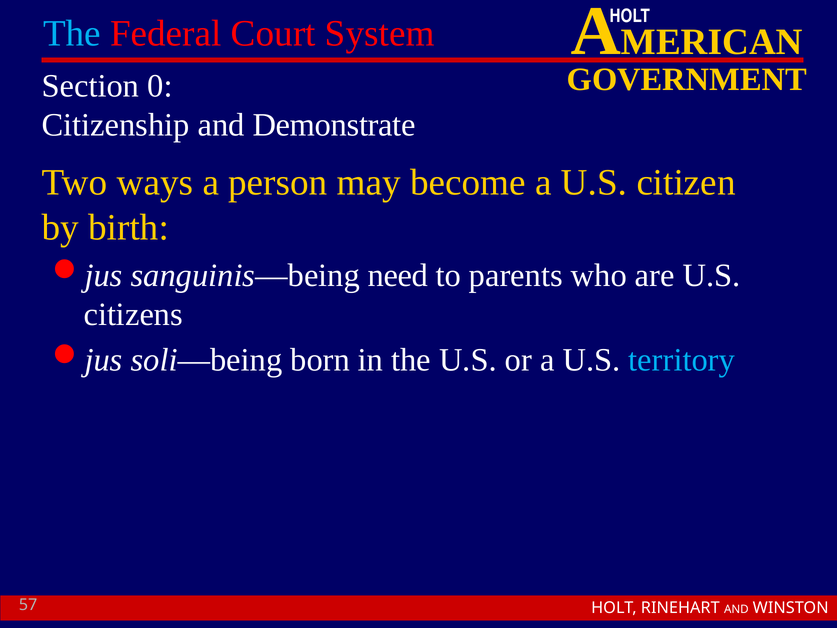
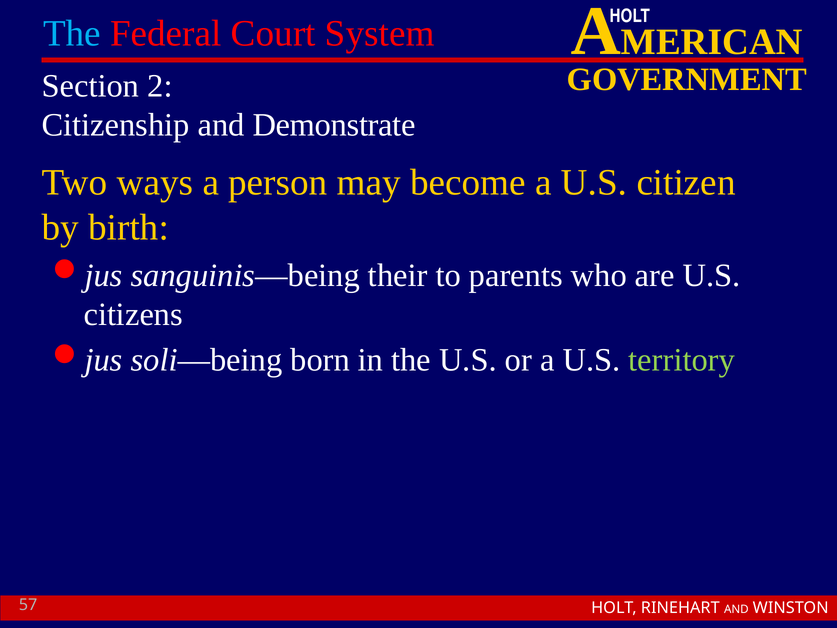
0: 0 -> 2
need: need -> their
territory colour: light blue -> light green
